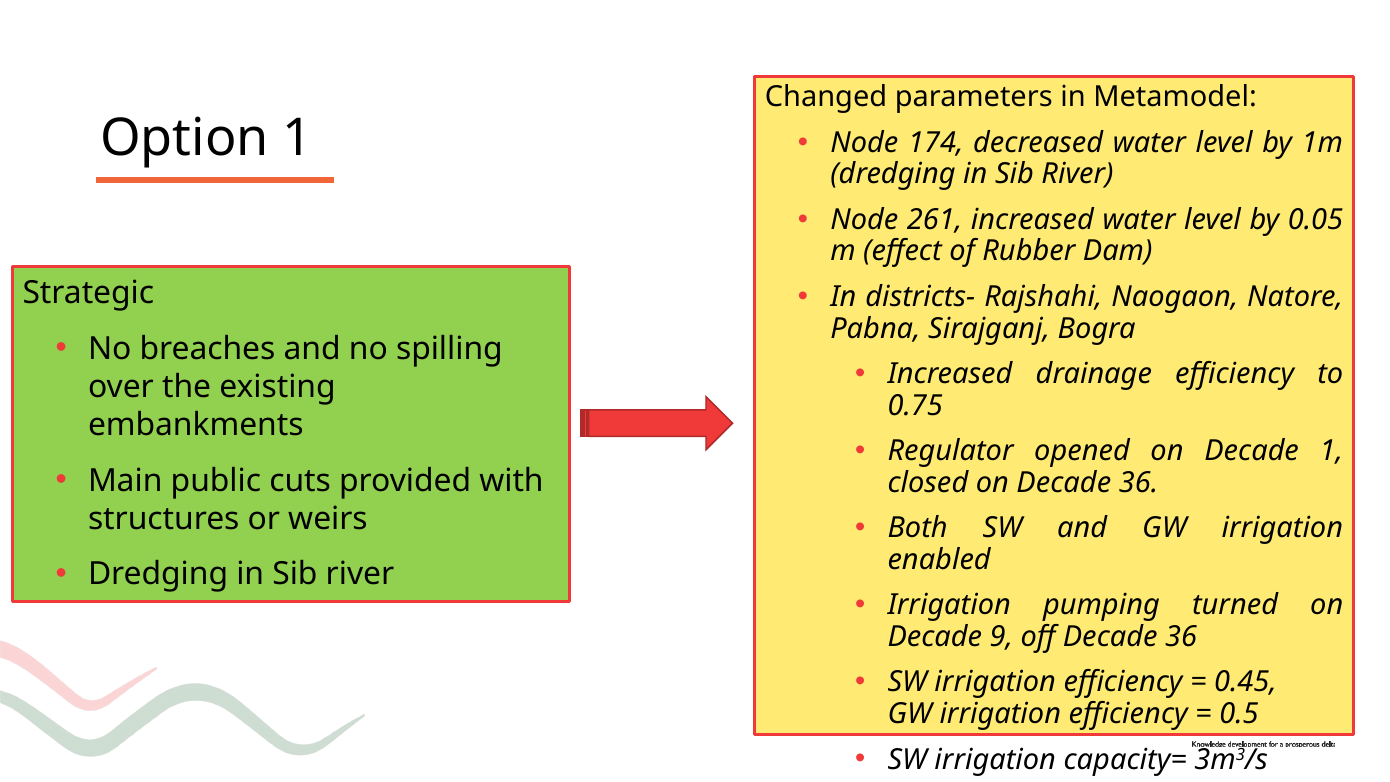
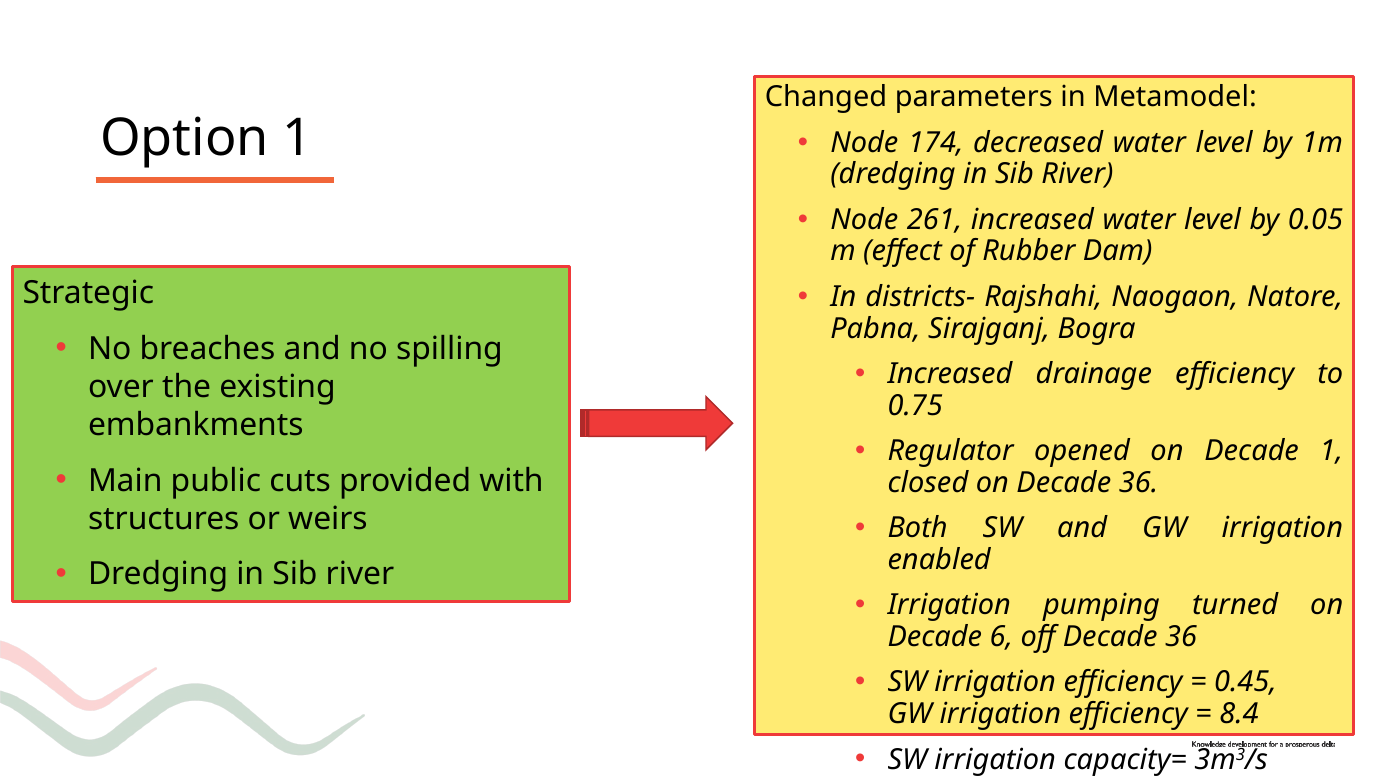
9: 9 -> 6
0.5: 0.5 -> 8.4
